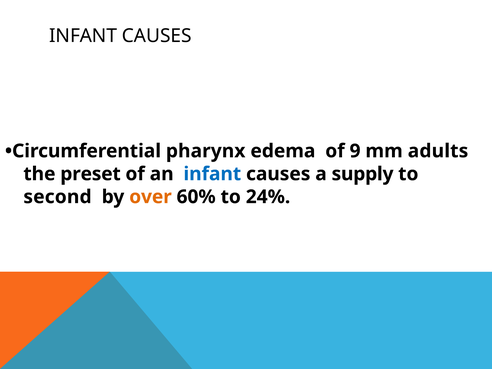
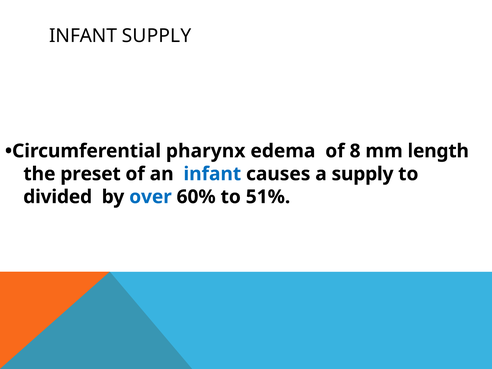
CAUSES at (157, 36): CAUSES -> SUPPLY
9: 9 -> 8
adults: adults -> length
second: second -> divided
over colour: orange -> blue
24%: 24% -> 51%
